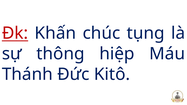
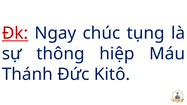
Khấn: Khấn -> Ngay
